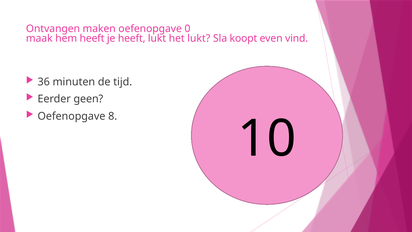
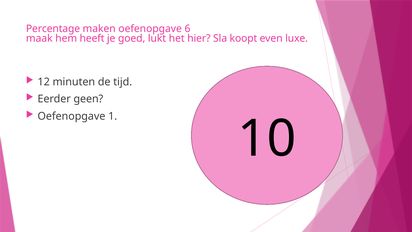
Ontvangen: Ontvangen -> Percentage
0: 0 -> 6
je heeft: heeft -> goed
het lukt: lukt -> hier
vind: vind -> luxe
36: 36 -> 12
8: 8 -> 1
